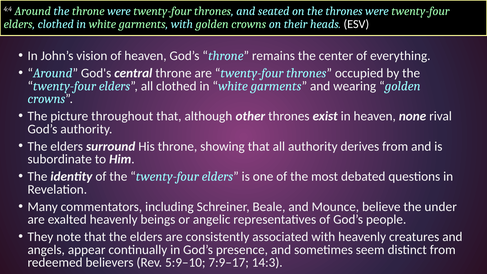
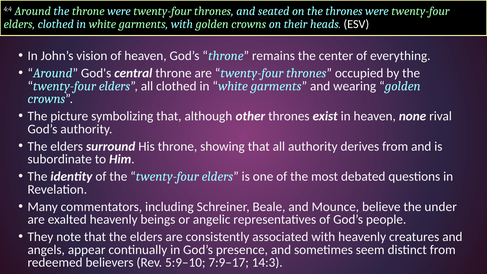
throughout: throughout -> symbolizing
